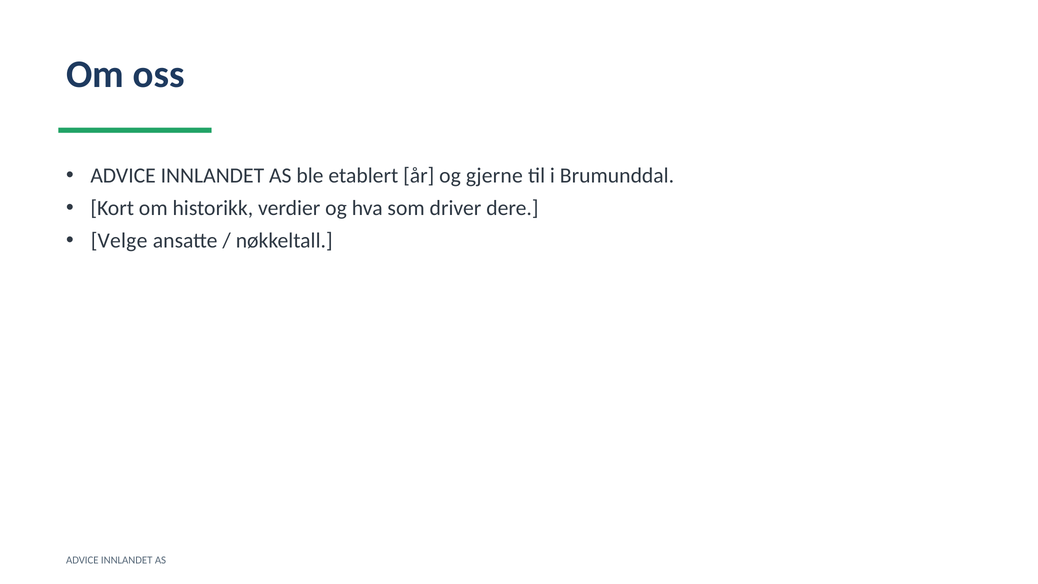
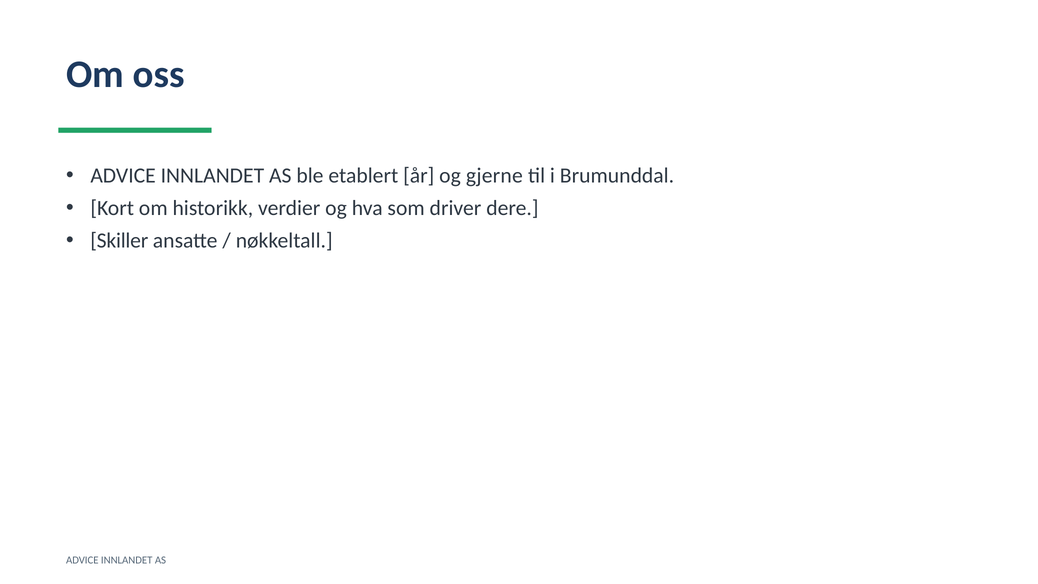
Velge: Velge -> Skiller
